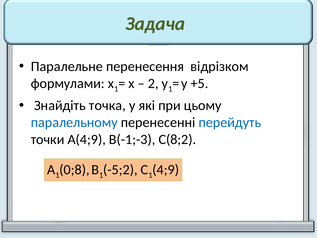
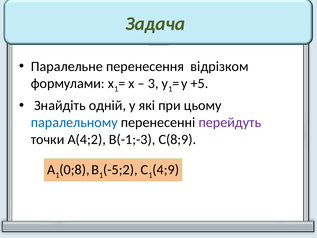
2: 2 -> 3
точка: точка -> одній
перейдуть colour: blue -> purple
А(4;9: А(4;9 -> А(4;2
С(8;2: С(8;2 -> С(8;9
